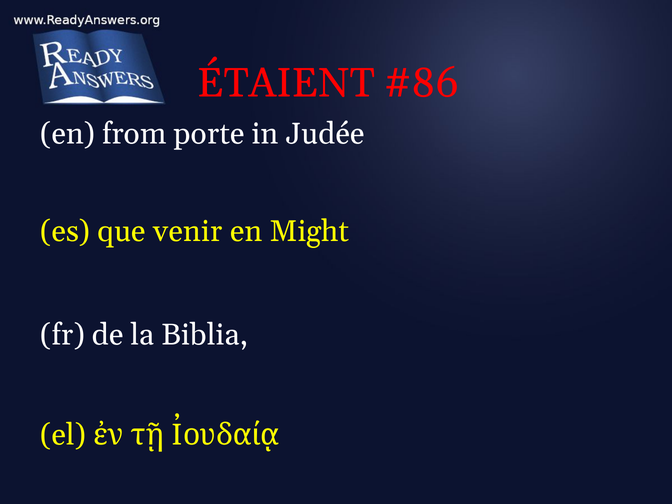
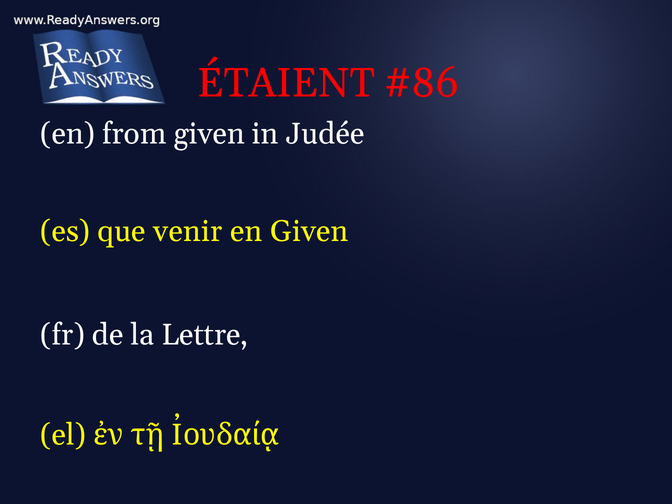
from porte: porte -> given
en Might: Might -> Given
Biblia: Biblia -> Lettre
